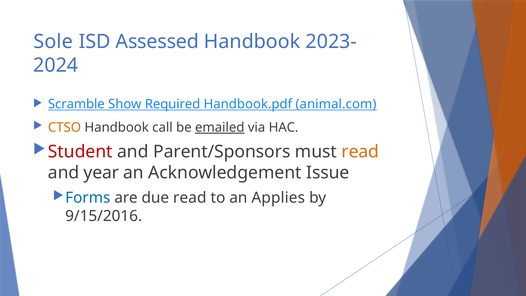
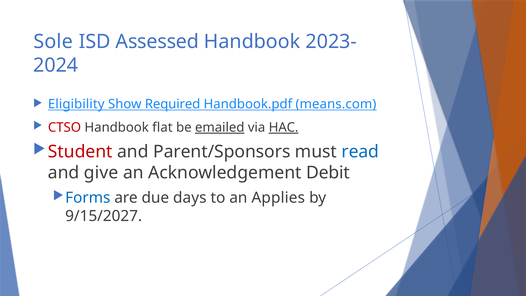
Scramble: Scramble -> Eligibility
animal.com: animal.com -> means.com
CTSO colour: orange -> red
call: call -> flat
HAC underline: none -> present
read at (360, 152) colour: orange -> blue
year: year -> give
Issue: Issue -> Debit
due read: read -> days
9/15/2016: 9/15/2016 -> 9/15/2027
